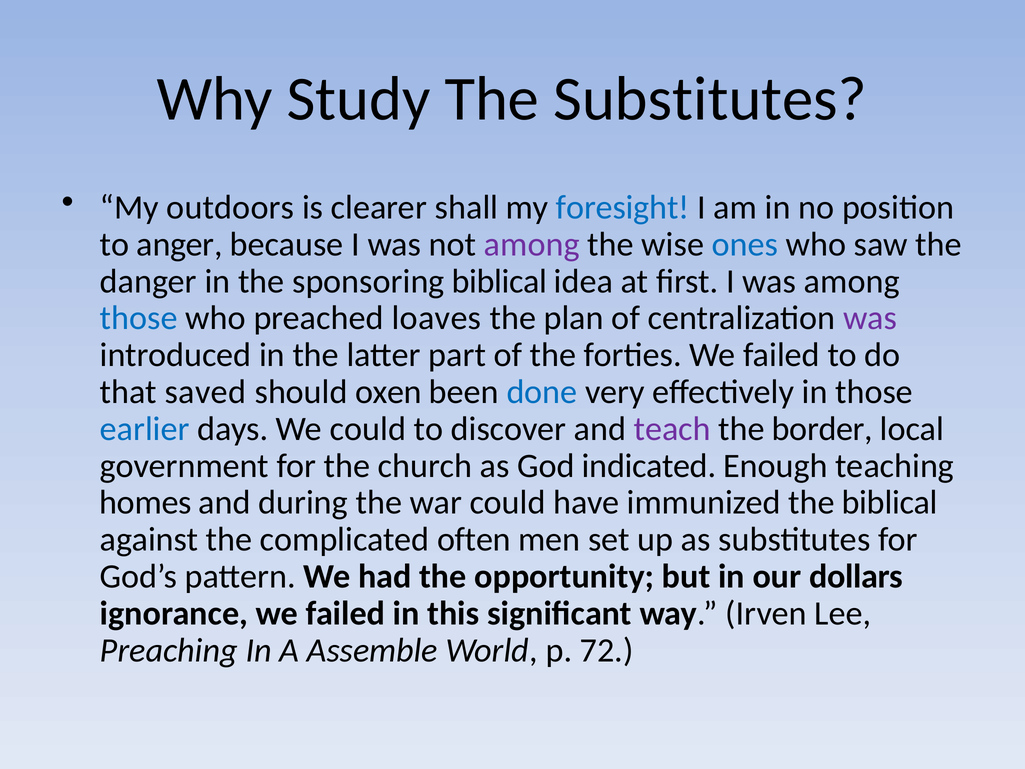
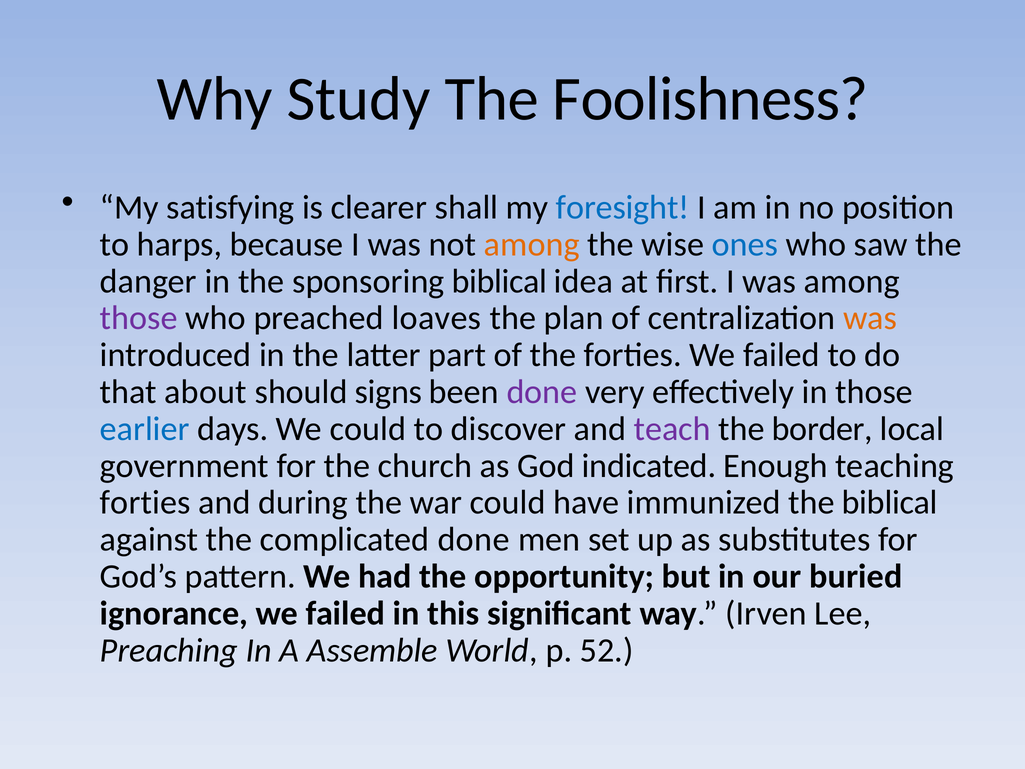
The Substitutes: Substitutes -> Foolishness
outdoors: outdoors -> satisfying
anger: anger -> harps
among at (532, 244) colour: purple -> orange
those at (139, 318) colour: blue -> purple
was at (870, 318) colour: purple -> orange
saved: saved -> about
oxen: oxen -> signs
done at (542, 392) colour: blue -> purple
homes at (146, 502): homes -> forties
complicated often: often -> done
dollars: dollars -> buried
72: 72 -> 52
